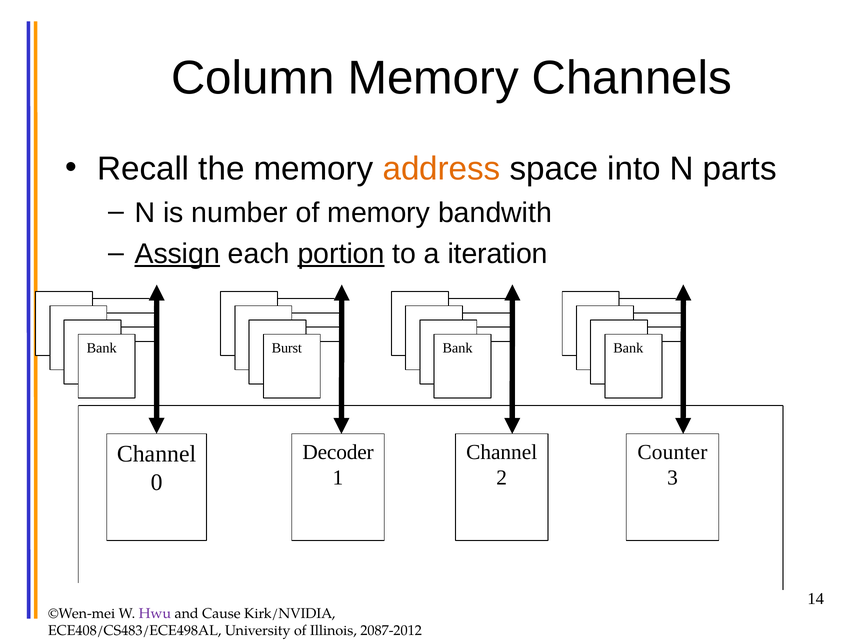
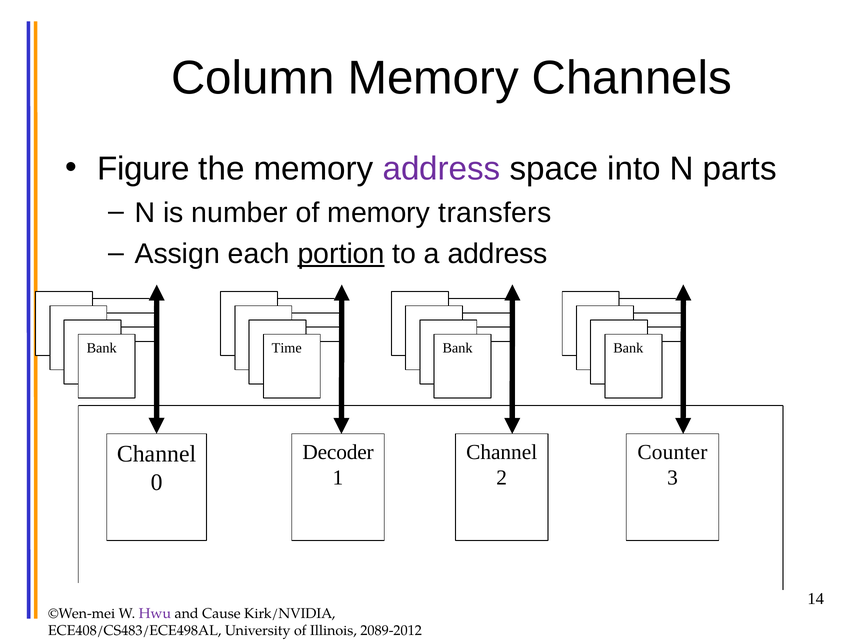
Recall: Recall -> Figure
address at (442, 169) colour: orange -> purple
bandwith: bandwith -> transfers
Assign underline: present -> none
a iteration: iteration -> address
Burst: Burst -> Time
2087-2012: 2087-2012 -> 2089-2012
